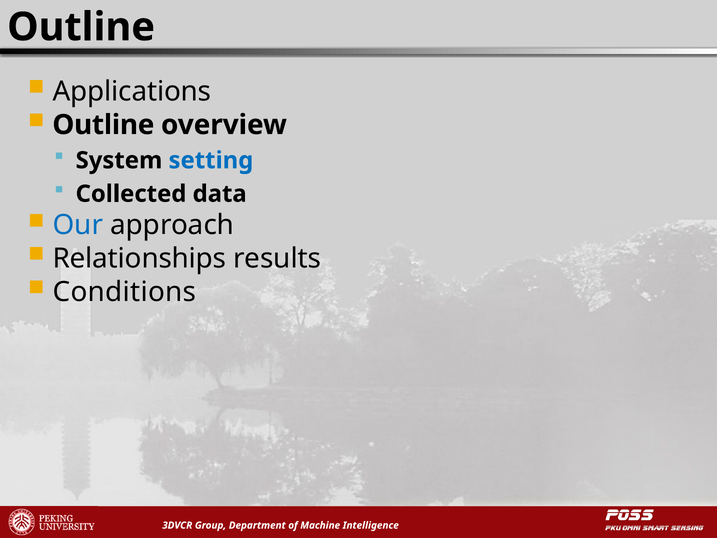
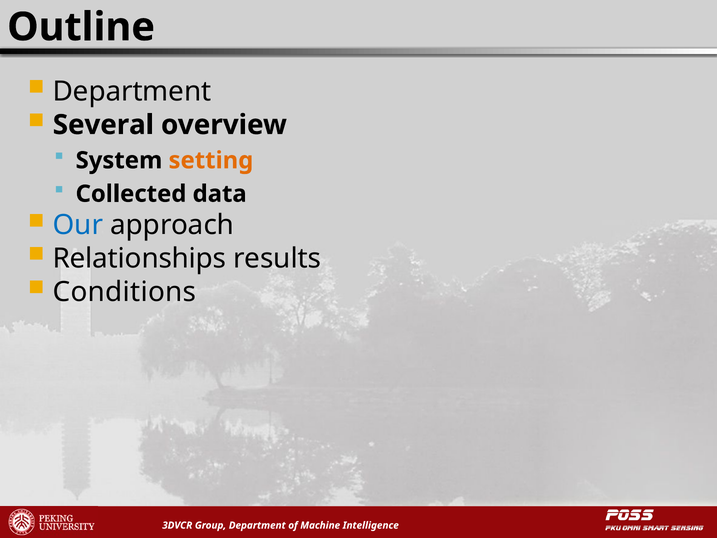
Applications at (132, 91): Applications -> Department
Outline at (103, 125): Outline -> Several
setting colour: blue -> orange
